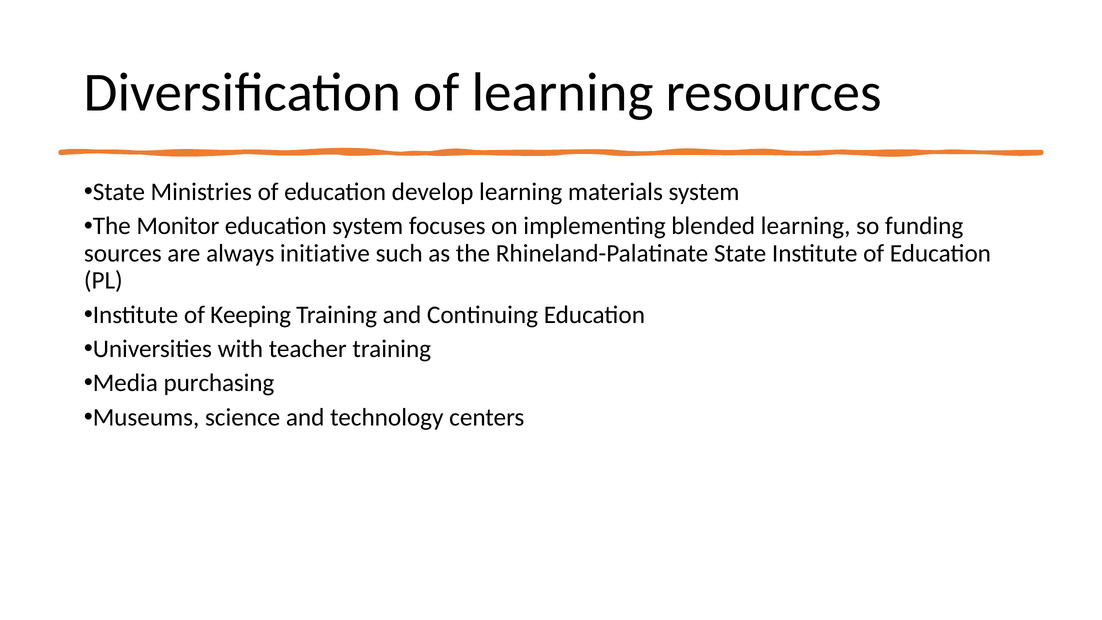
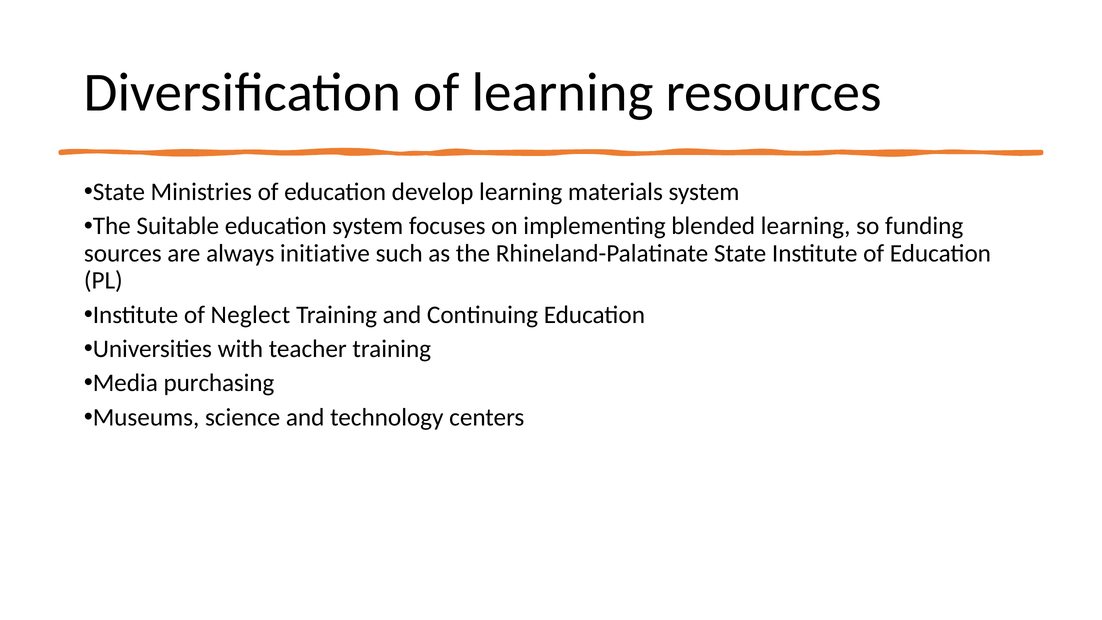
Monitor: Monitor -> Suitable
Keeping: Keeping -> Neglect
